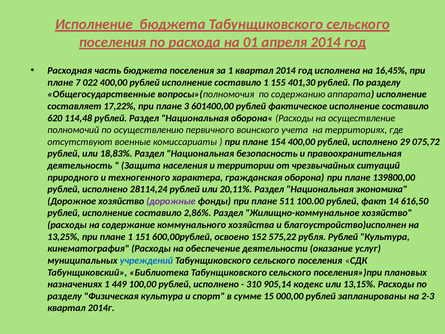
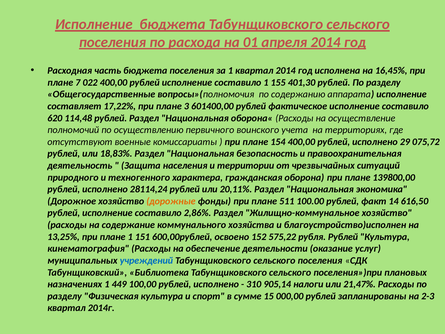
дорожные colour: purple -> orange
кодекс: кодекс -> налоги
13,15%: 13,15% -> 21,47%
